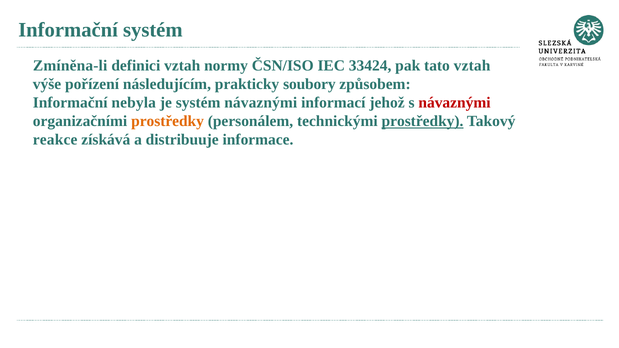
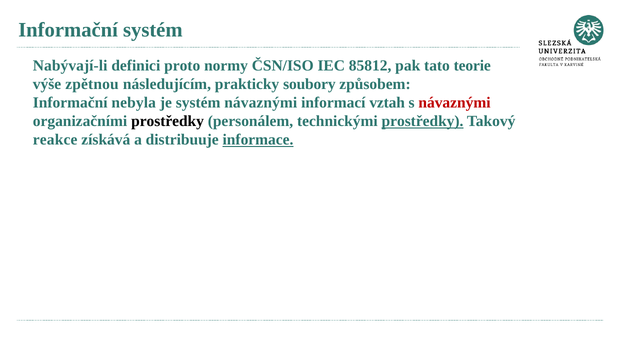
Zmíněna-li: Zmíněna-li -> Nabývají-li
definici vztah: vztah -> proto
33424: 33424 -> 85812
tato vztah: vztah -> teorie
pořízení: pořízení -> zpětnou
jehož: jehož -> vztah
prostředky at (168, 121) colour: orange -> black
informace underline: none -> present
